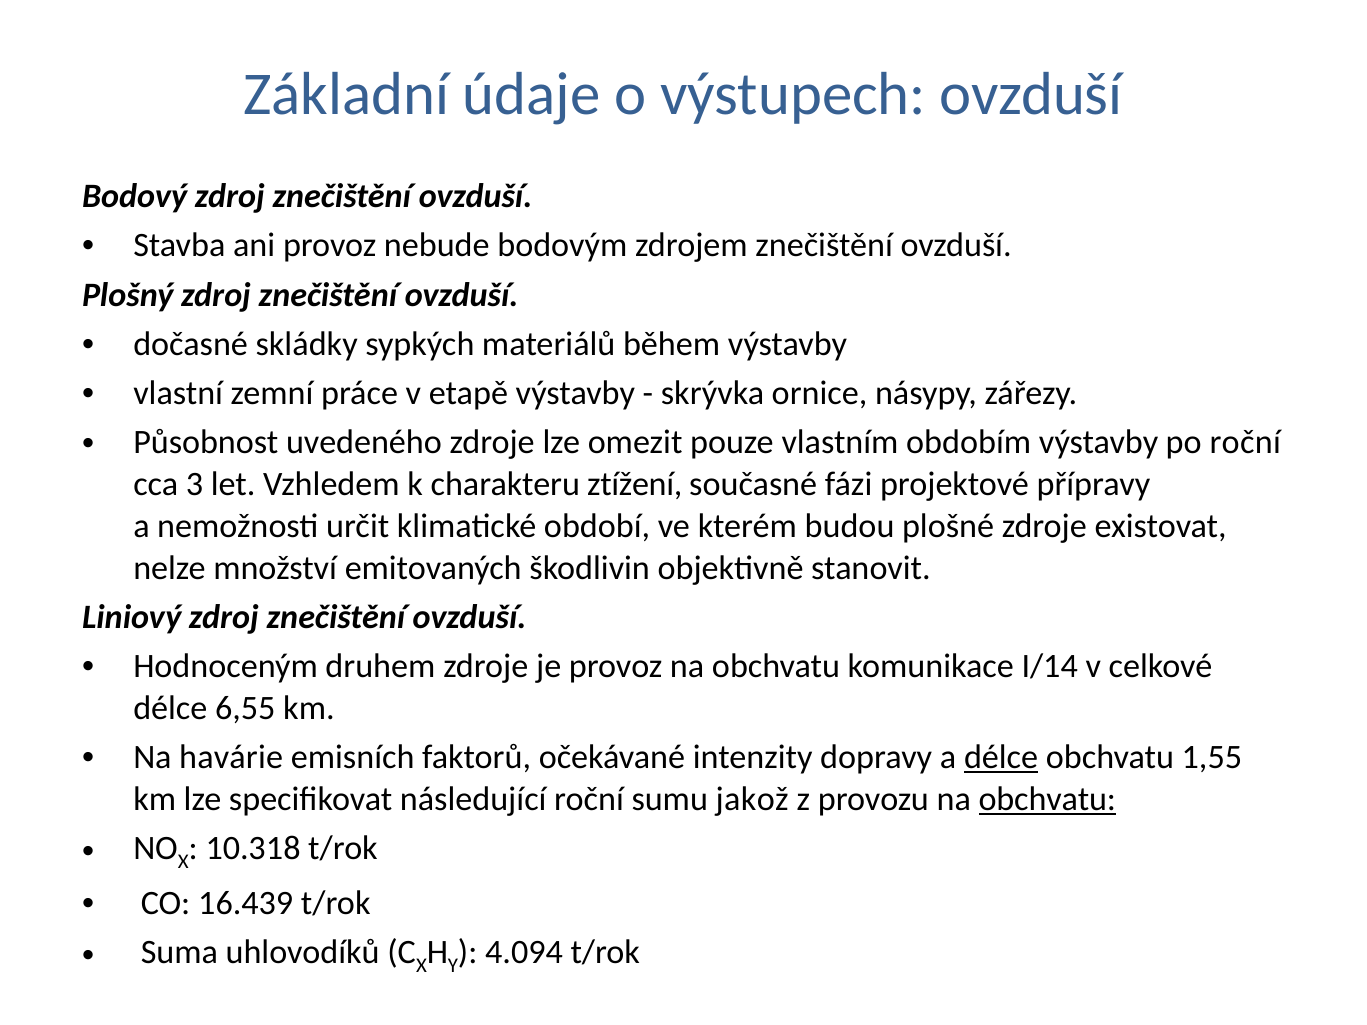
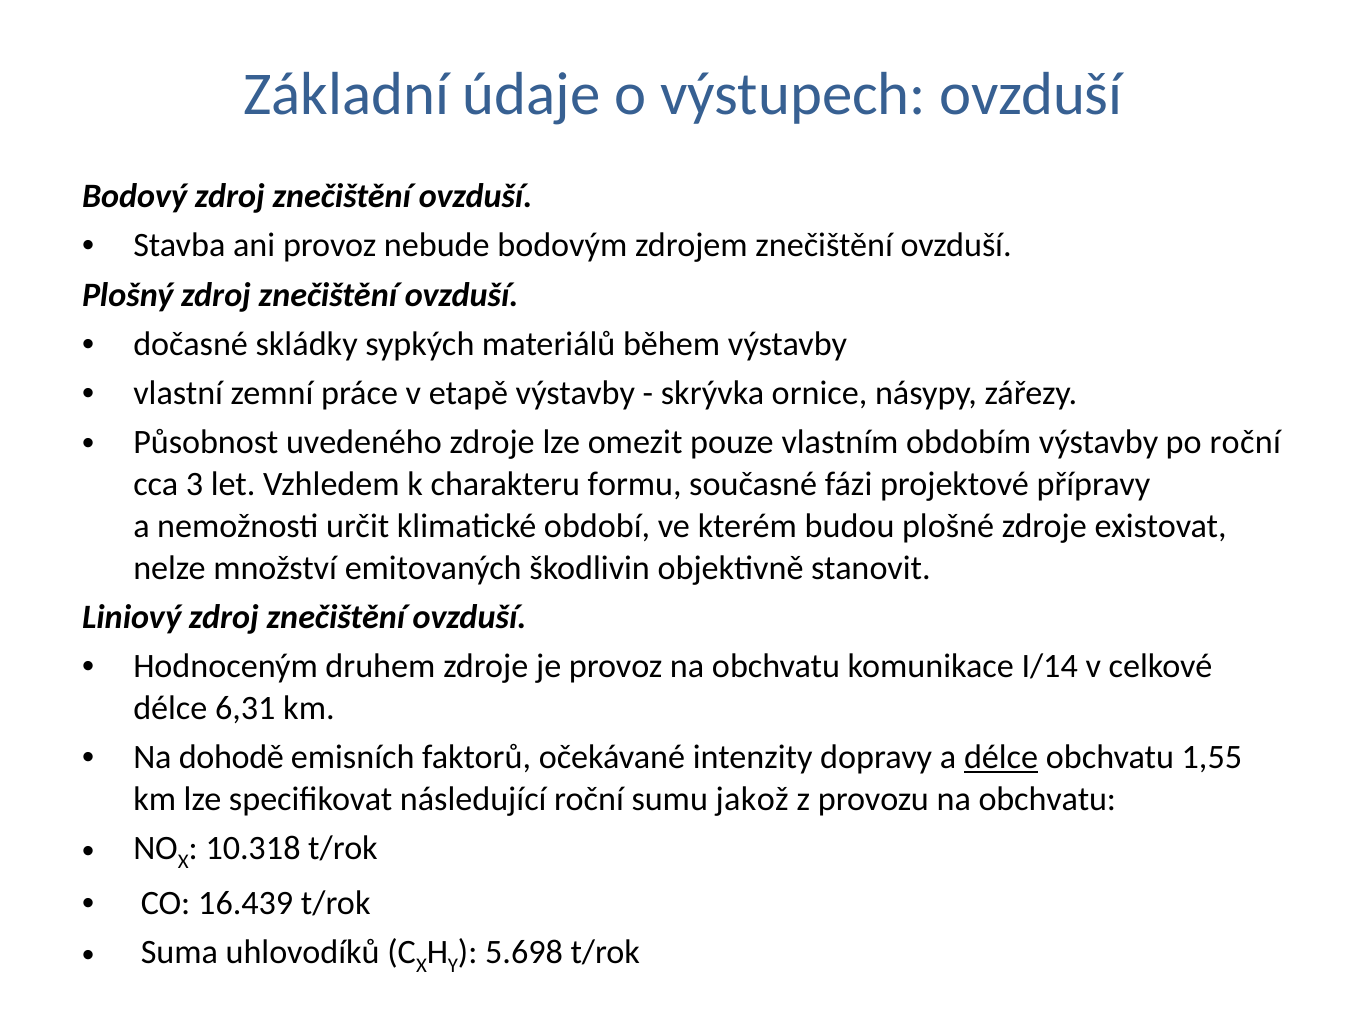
ztížení: ztížení -> formu
6,55: 6,55 -> 6,31
havárie: havárie -> dohodě
obchvatu at (1047, 799) underline: present -> none
4.094: 4.094 -> 5.698
